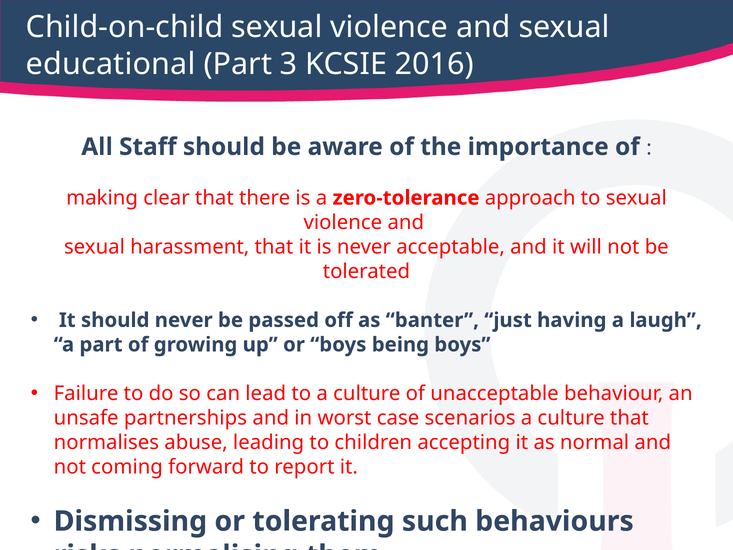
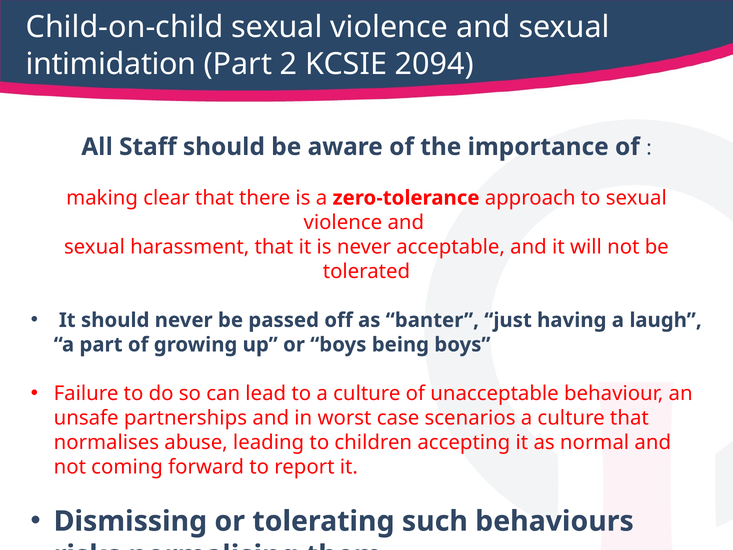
educational: educational -> intimidation
3: 3 -> 2
2016: 2016 -> 2094
